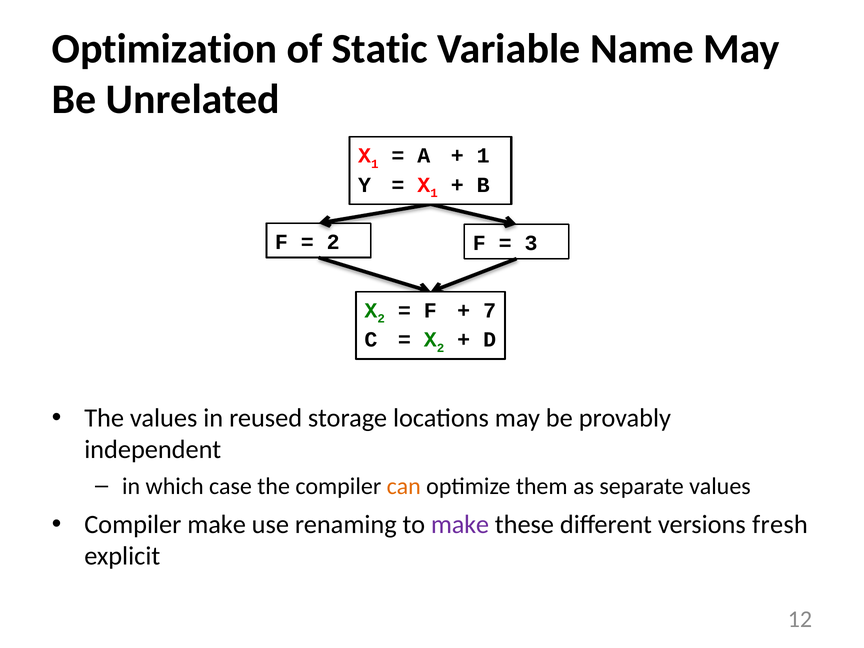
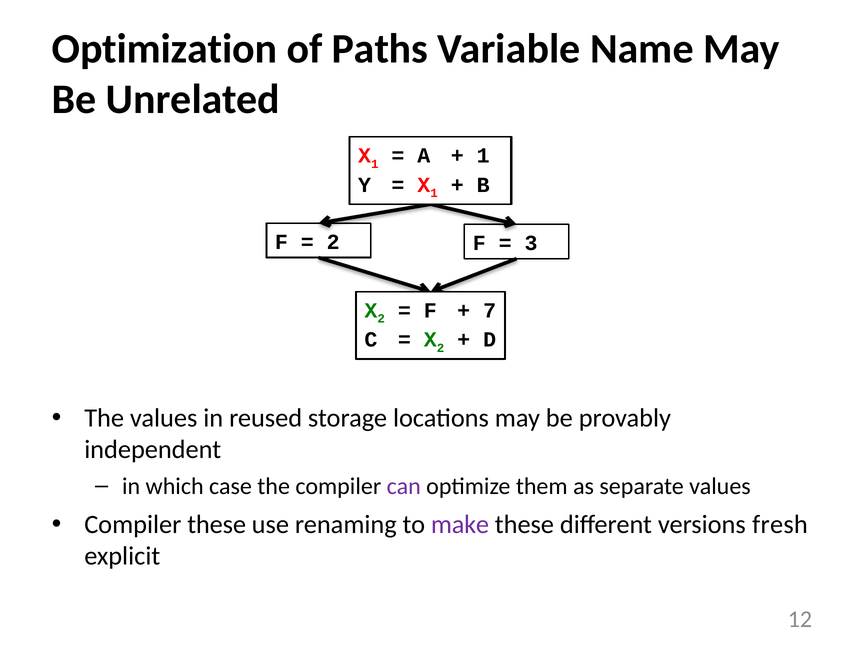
Static: Static -> Paths
can colour: orange -> purple
Compiler make: make -> these
